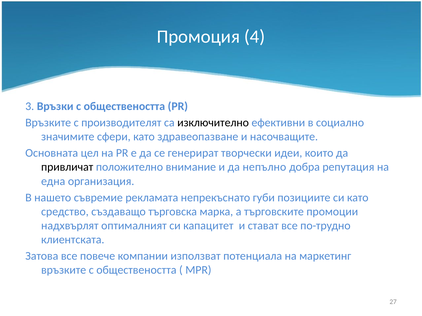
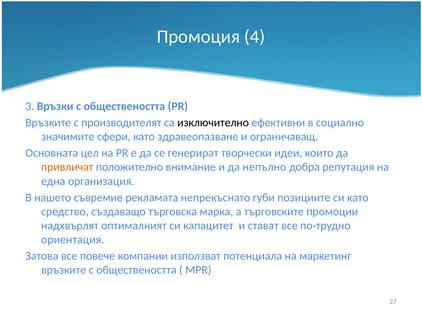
насочващите: насочващите -> ограничаващ
привличат colour: black -> orange
клиентската: клиентската -> ориентация
